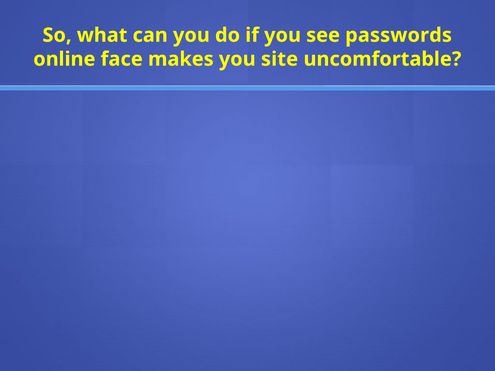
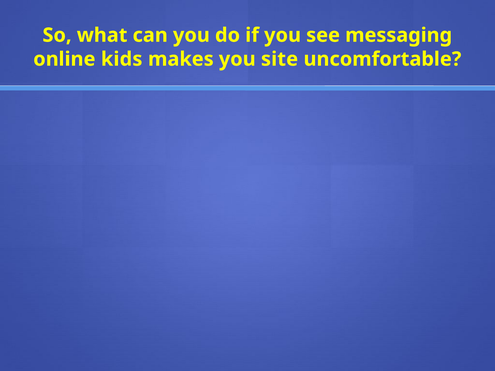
passwords: passwords -> messaging
face: face -> kids
